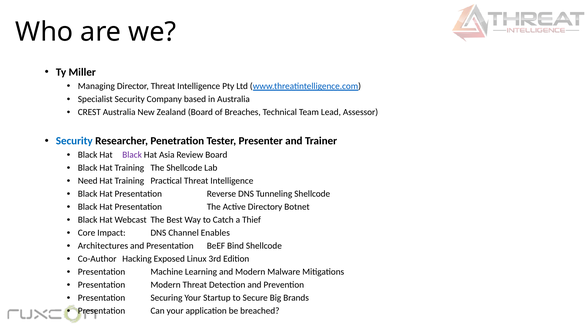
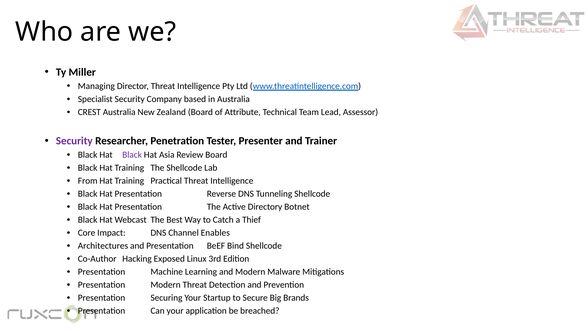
Breaches: Breaches -> Attribute
Security at (74, 141) colour: blue -> purple
Need: Need -> From
